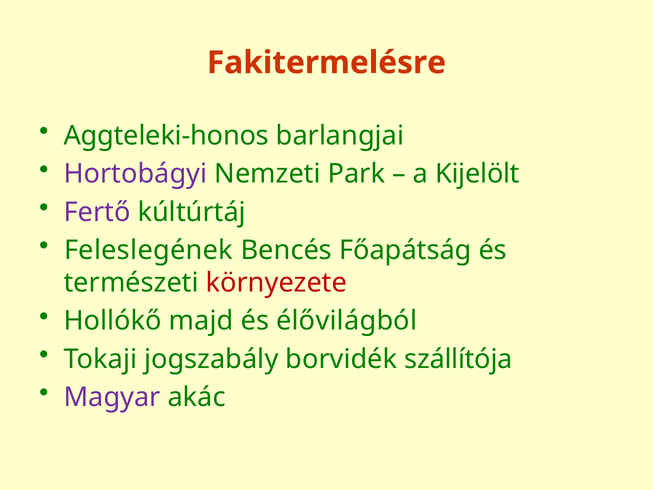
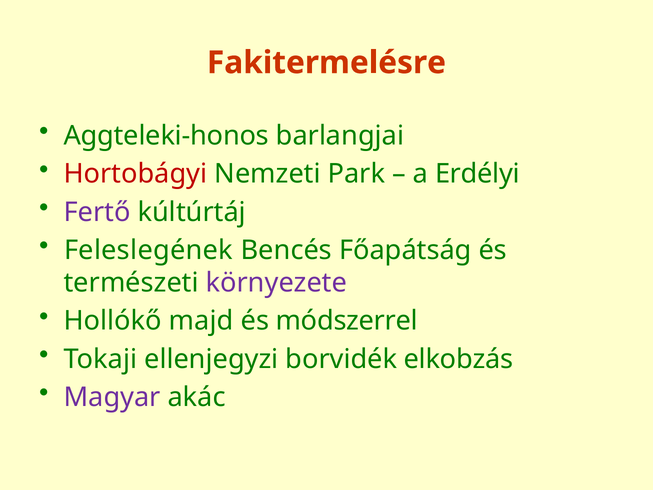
Hortobágyi colour: purple -> red
Kijelölt: Kijelölt -> Erdélyi
környezete colour: red -> purple
élővilágból: élővilágból -> módszerrel
jogszabály: jogszabály -> ellenjegyzi
szállítója: szállítója -> elkobzás
